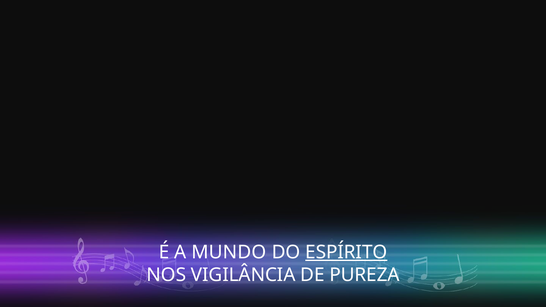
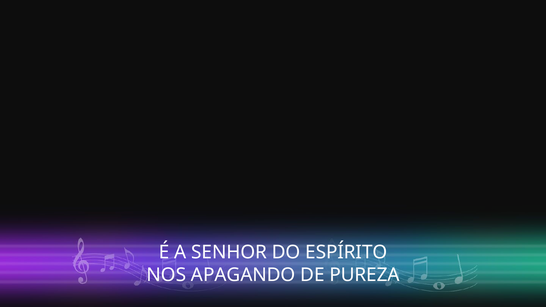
MUNDO: MUNDO -> SENHOR
ESPÍRITO underline: present -> none
VIGILÂNCIA: VIGILÂNCIA -> APAGANDO
